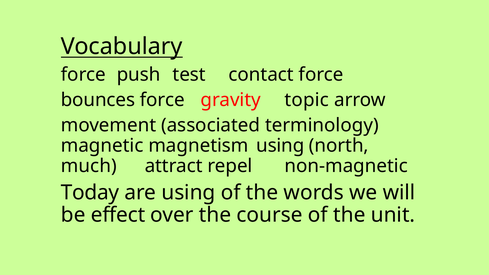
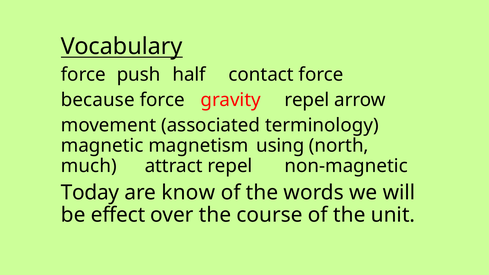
test: test -> half
bounces: bounces -> because
gravity topic: topic -> repel
are using: using -> know
